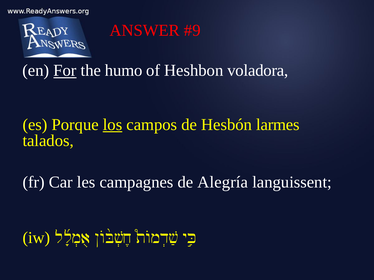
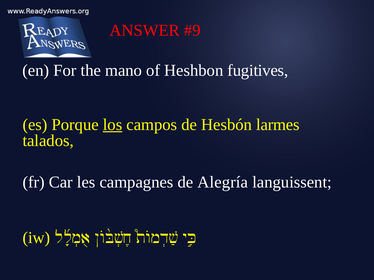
For underline: present -> none
humo: humo -> mano
voladora: voladora -> fugitives
